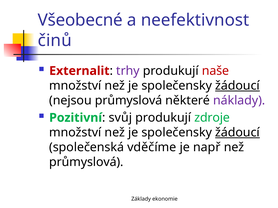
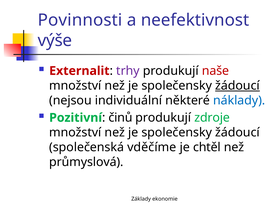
Všeobecné: Všeobecné -> Povinnosti
činů: činů -> výše
nejsou průmyslová: průmyslová -> individuální
náklady colour: purple -> blue
svůj: svůj -> činů
žádoucí at (237, 133) underline: present -> none
např: např -> chtěl
